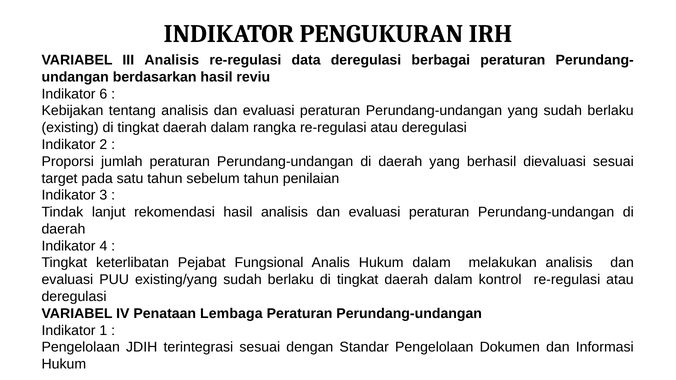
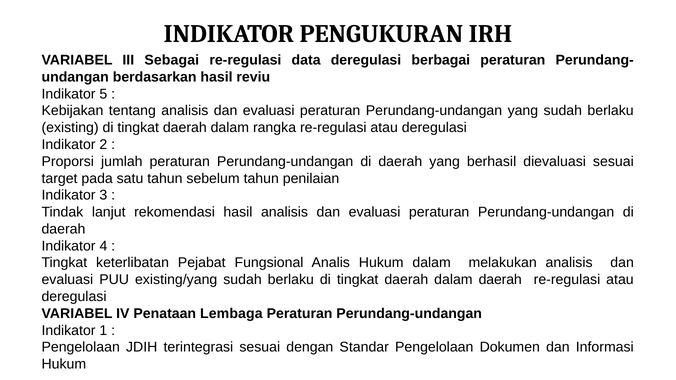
III Analisis: Analisis -> Sebagai
6: 6 -> 5
dalam kontrol: kontrol -> daerah
